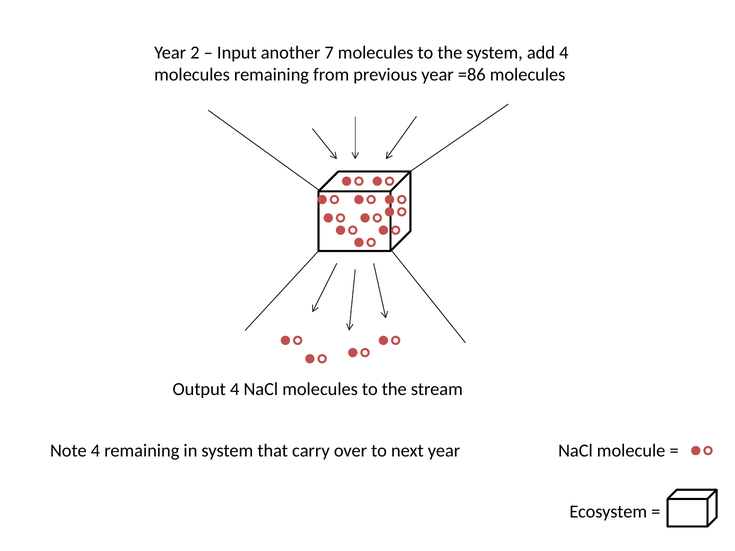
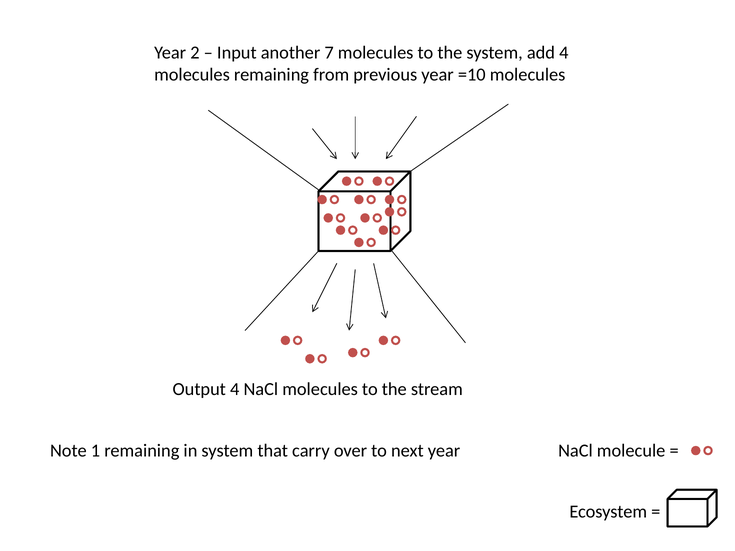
=86: =86 -> =10
Note 4: 4 -> 1
